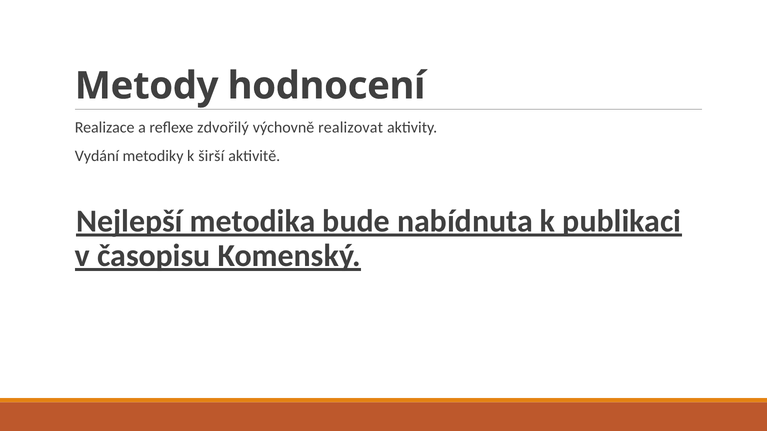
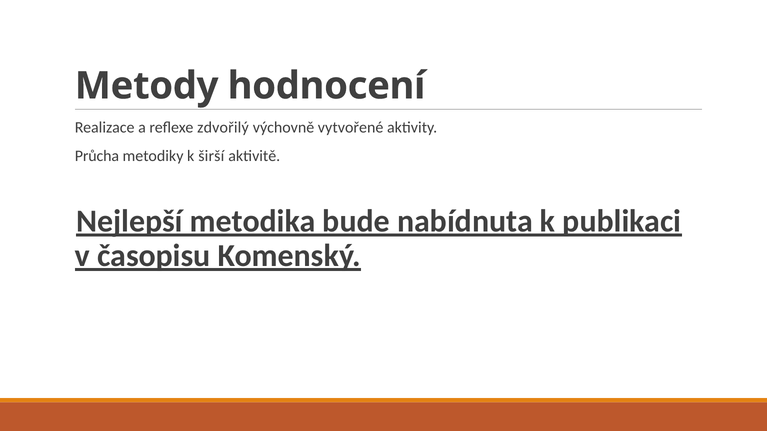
realizovat: realizovat -> vytvořené
Vydání: Vydání -> Průcha
